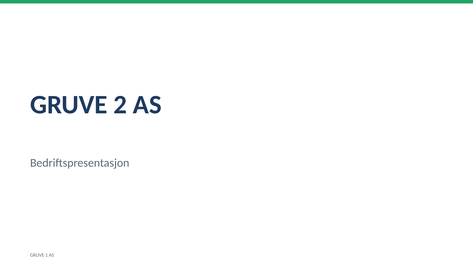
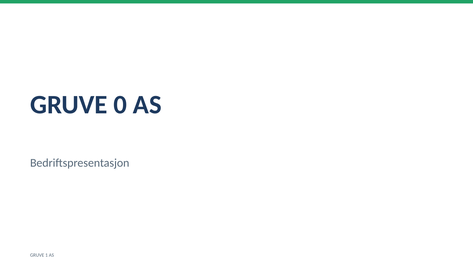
2: 2 -> 0
